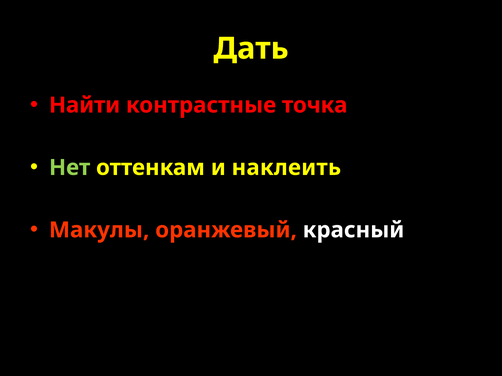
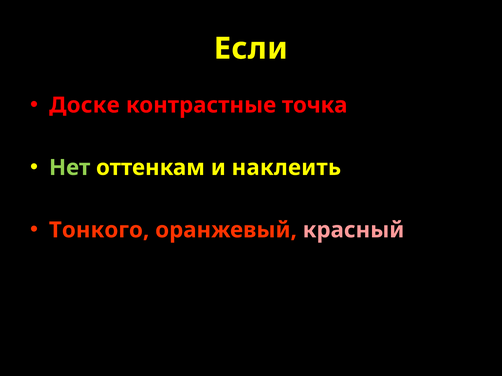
Дать: Дать -> Если
Найти: Найти -> Доске
Макулы: Макулы -> Тонкого
красный colour: white -> pink
